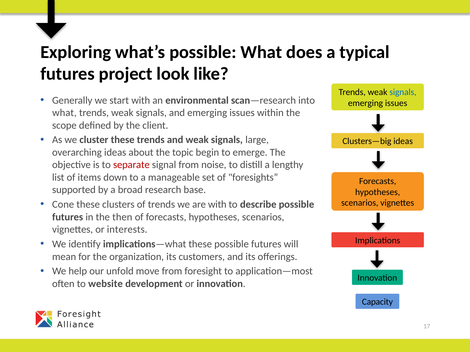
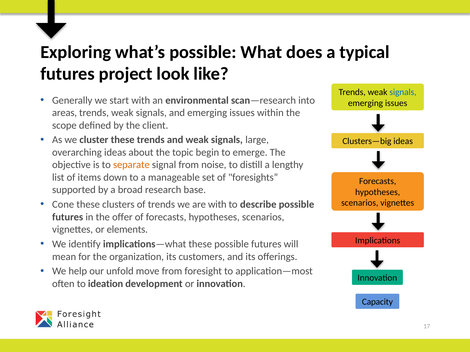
what at (64, 113): what -> areas
separate colour: red -> orange
then: then -> offer
interests: interests -> elements
website: website -> ideation
